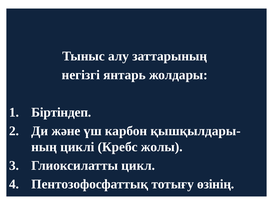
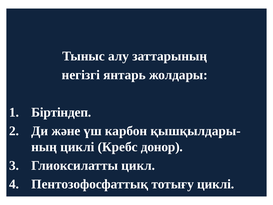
жолы: жолы -> донор
тотығу өзінің: өзінің -> циклі
